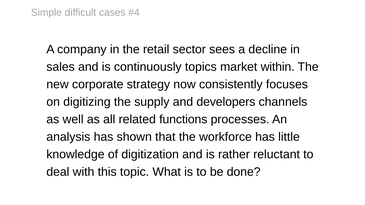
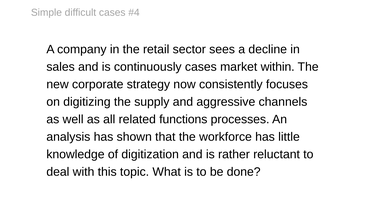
continuously topics: topics -> cases
developers: developers -> aggressive
